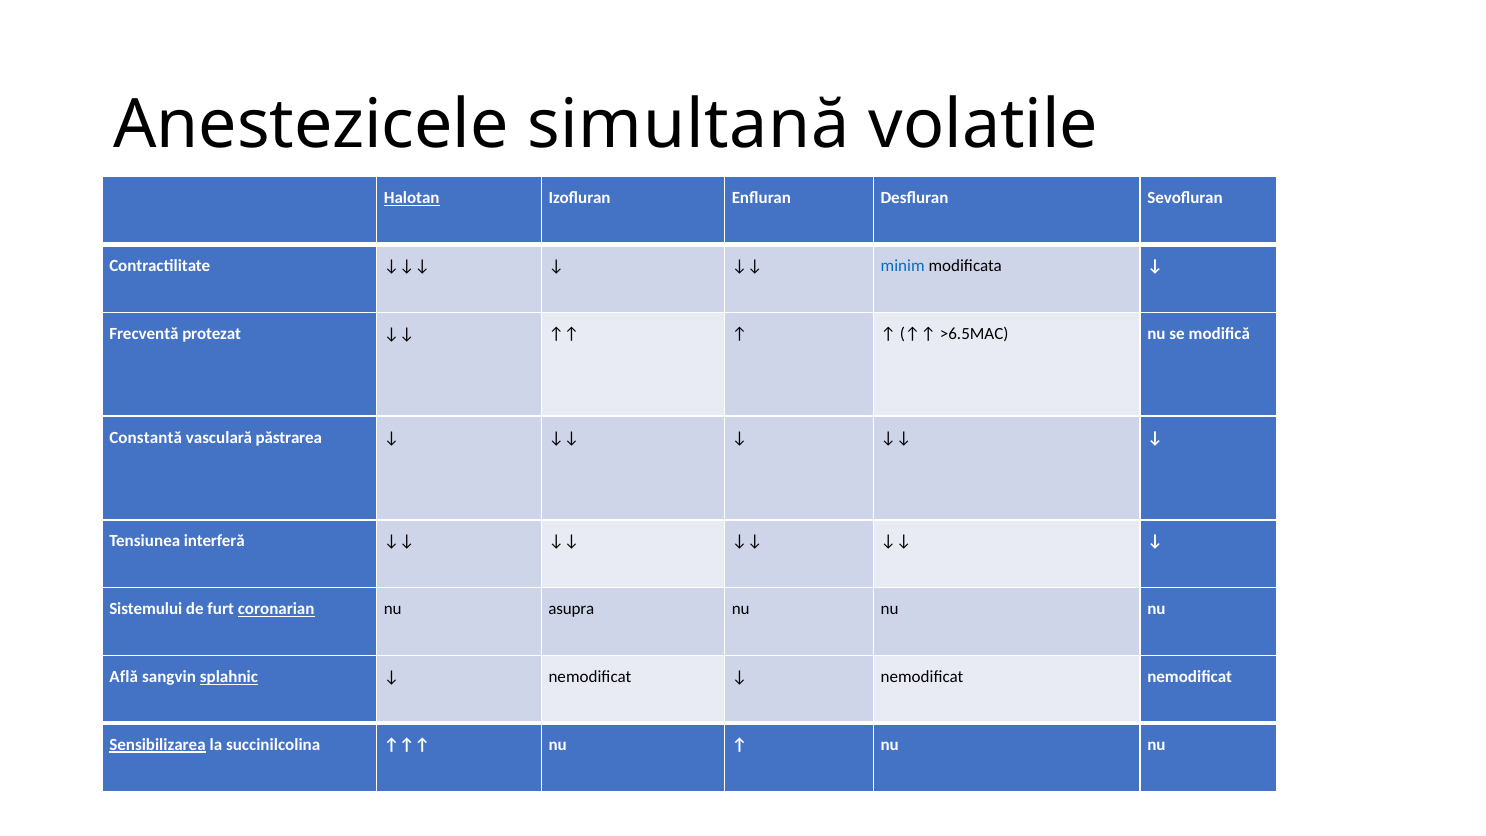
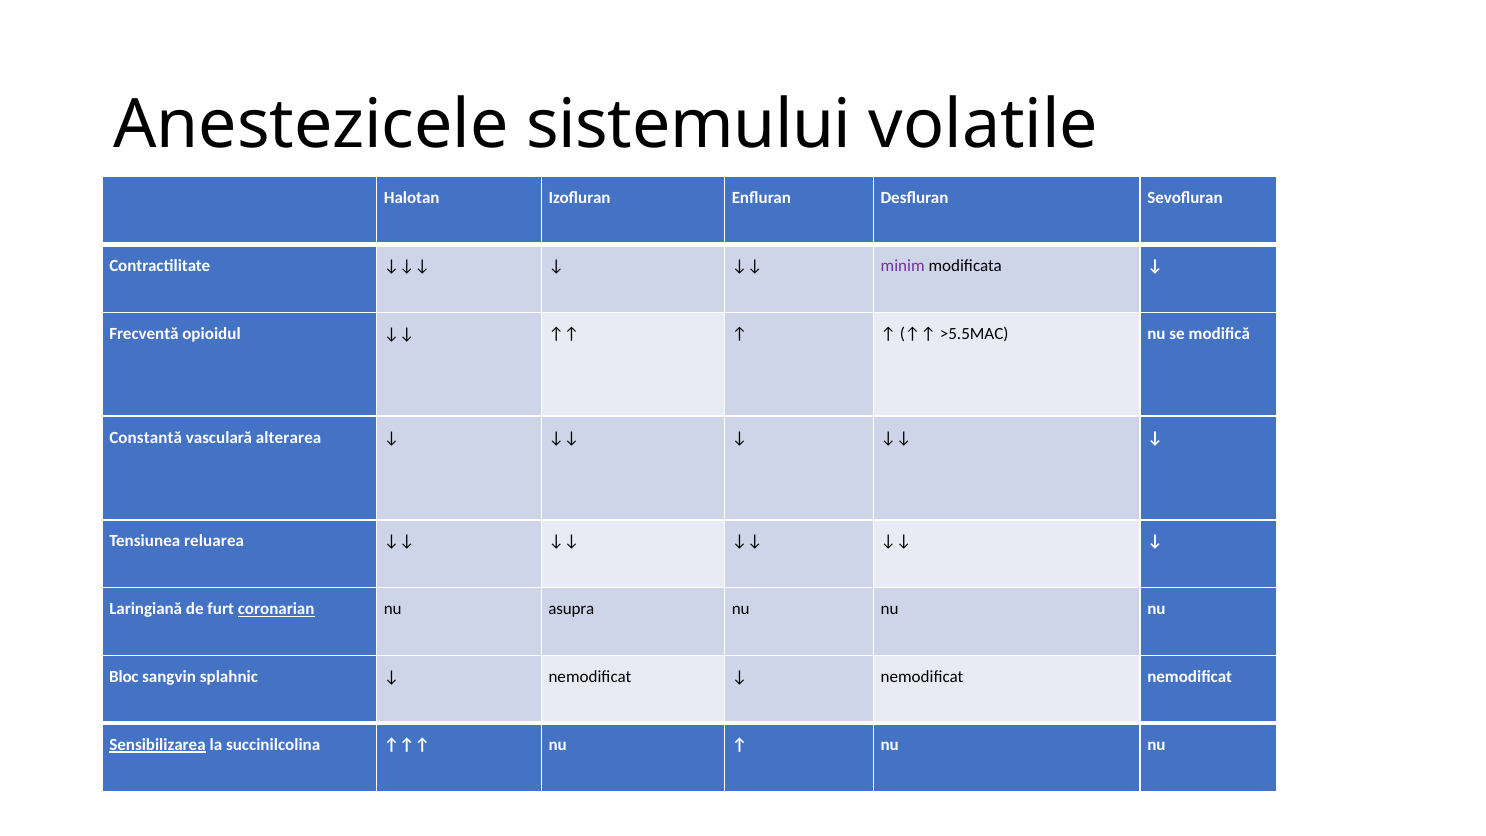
simultană: simultană -> sistemului
Halotan underline: present -> none
minim colour: blue -> purple
protezat: protezat -> opioidul
>6.5MAC: >6.5MAC -> >5.5MAC
păstrarea: păstrarea -> alterarea
interferă: interferă -> reluarea
Sistemului: Sistemului -> Laringiană
Află: Află -> Bloc
splahnic underline: present -> none
